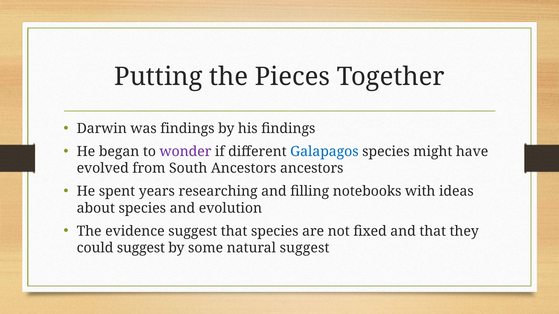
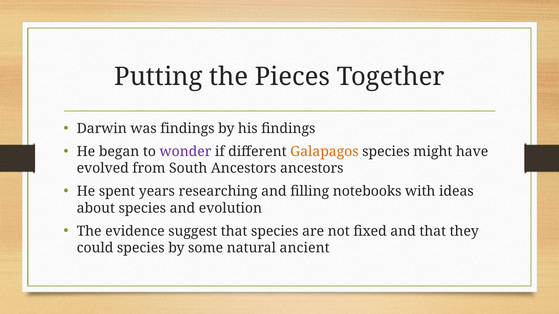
Galapagos colour: blue -> orange
could suggest: suggest -> species
natural suggest: suggest -> ancient
